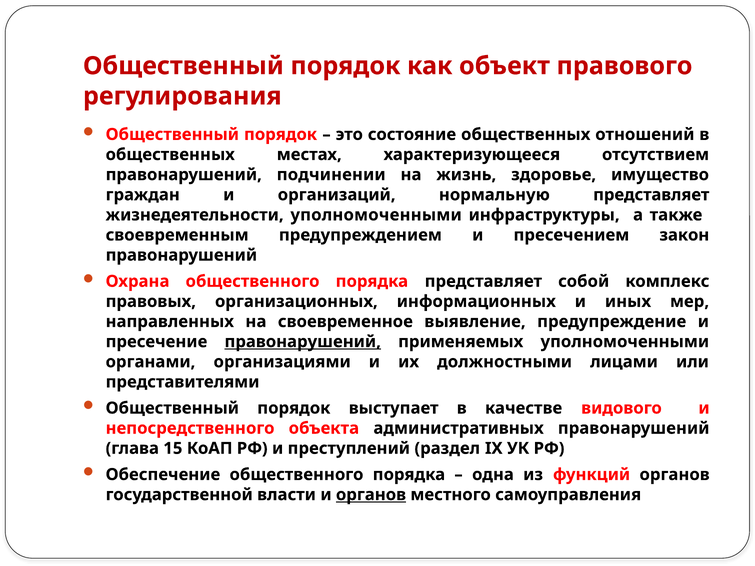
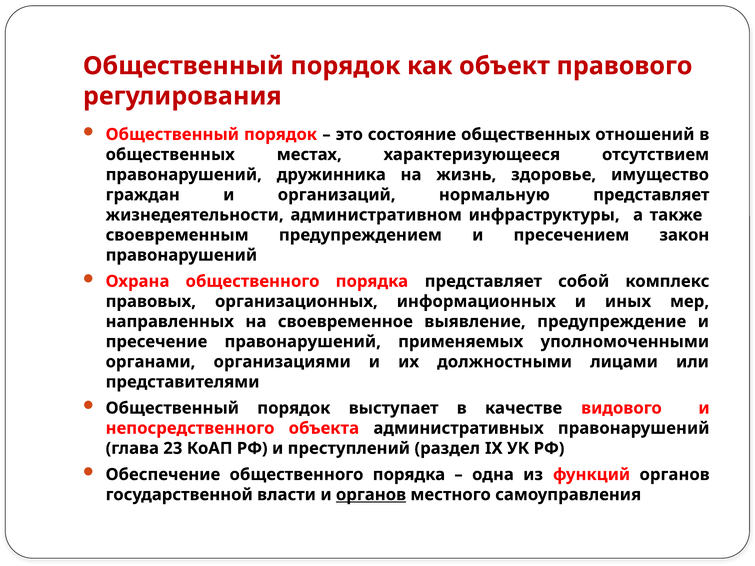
подчинении: подчинении -> дружинника
жизнедеятельности уполномоченными: уполномоченными -> административном
правонарушений at (303, 342) underline: present -> none
15: 15 -> 23
